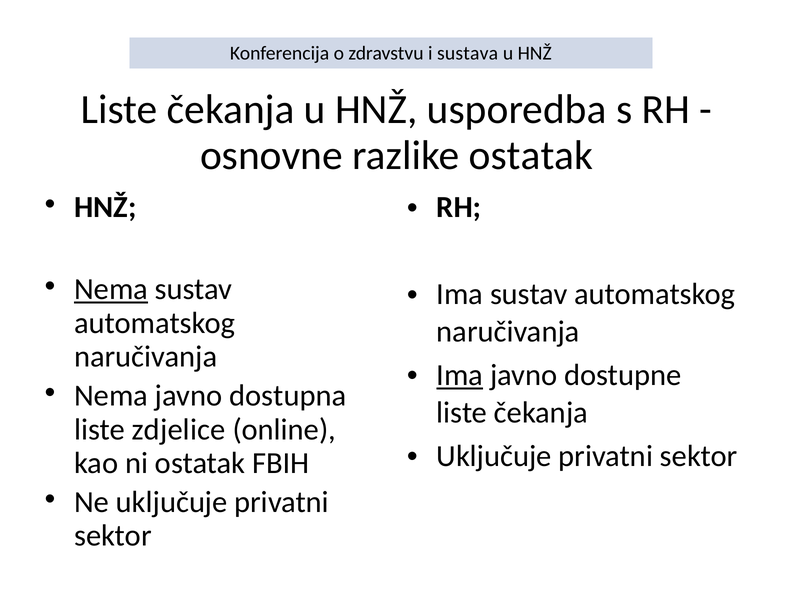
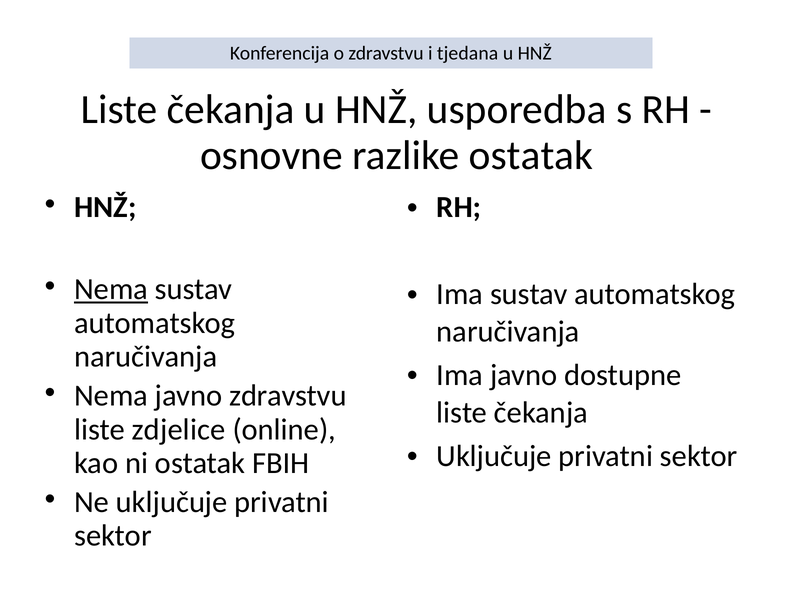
sustava: sustava -> tjedana
Ima at (460, 375) underline: present -> none
javno dostupna: dostupna -> zdravstvu
